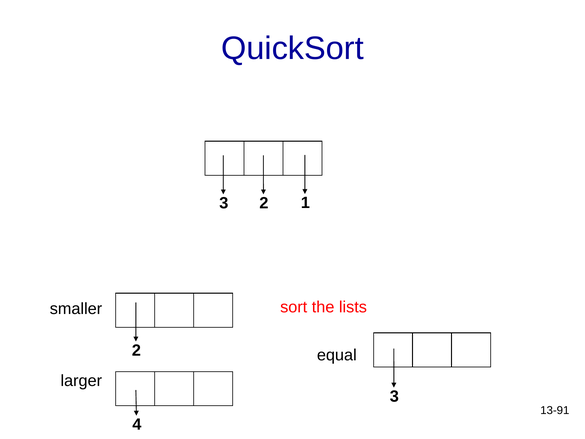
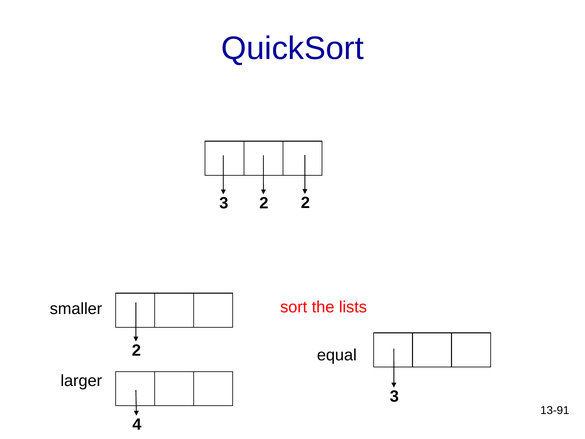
2 1: 1 -> 2
